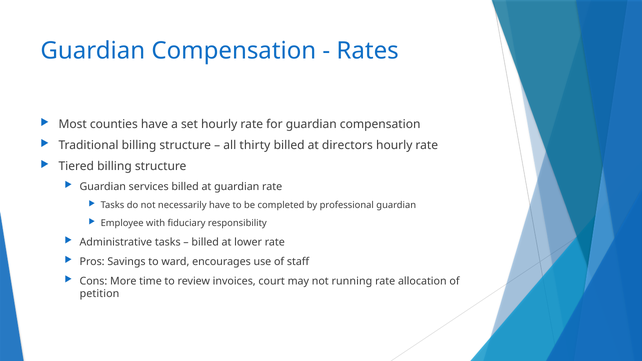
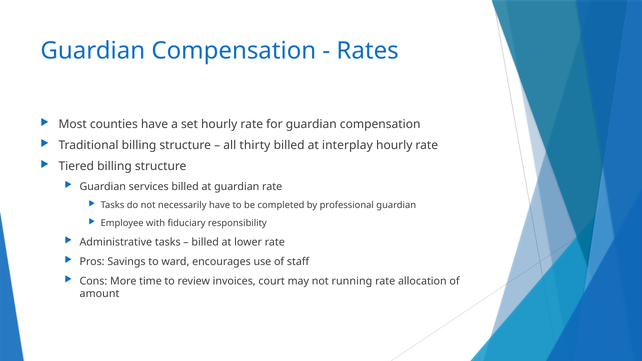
directors: directors -> interplay
petition: petition -> amount
